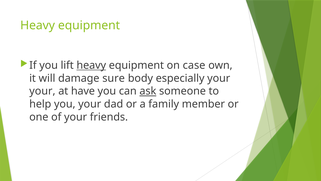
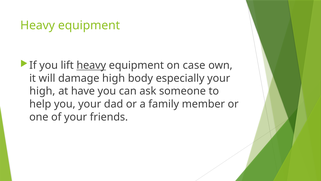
damage sure: sure -> high
your at (42, 91): your -> high
ask underline: present -> none
